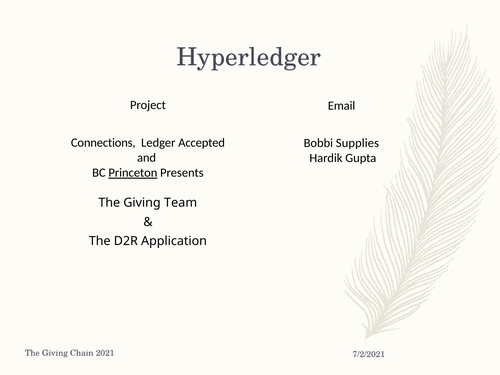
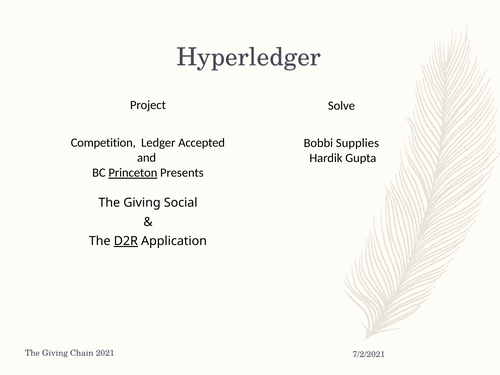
Email: Email -> Solve
Connections: Connections -> Competition
Team: Team -> Social
D2R underline: none -> present
